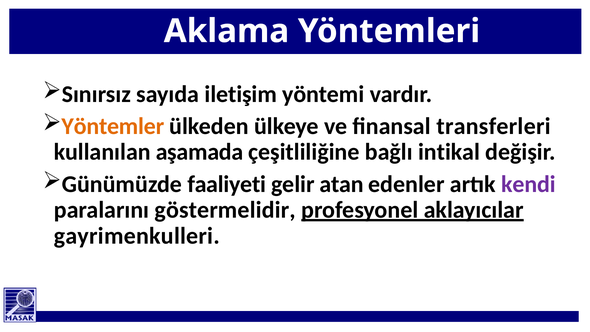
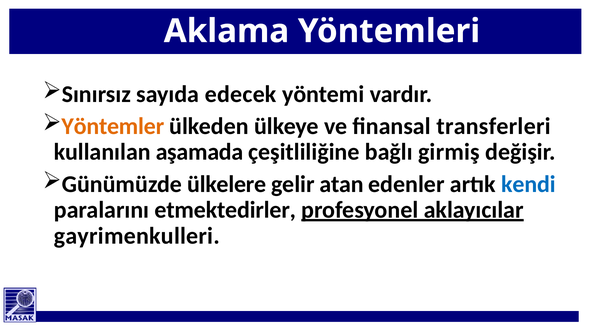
iletişim: iletişim -> edecek
intikal: intikal -> girmiş
faaliyeti: faaliyeti -> ülkelere
kendi colour: purple -> blue
göstermelidir: göstermelidir -> etmektedirler
